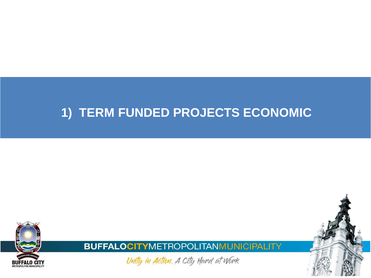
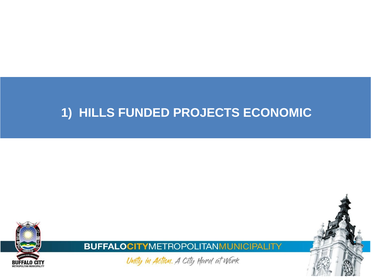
TERM: TERM -> HILLS
